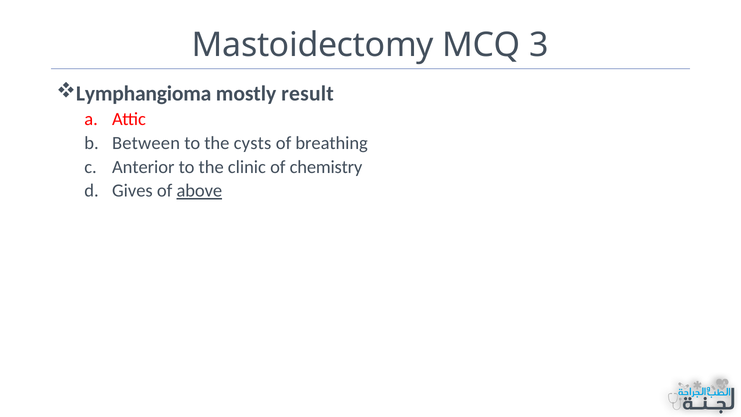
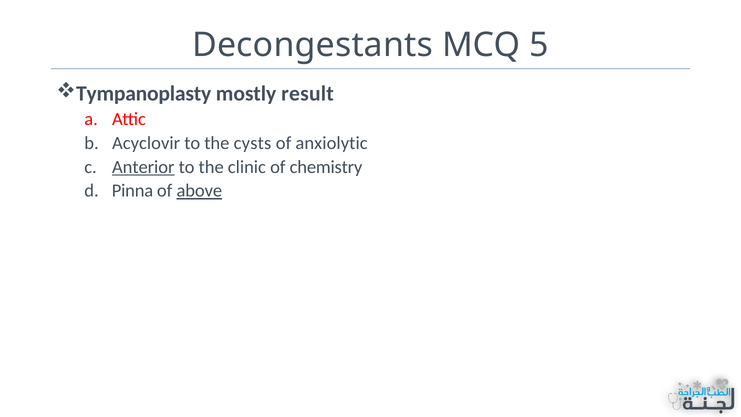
Mastoidectomy: Mastoidectomy -> Decongestants
3: 3 -> 5
Lymphangioma: Lymphangioma -> Tympanoplasty
Between: Between -> Acyclovir
breathing: breathing -> anxiolytic
Anterior underline: none -> present
Gives: Gives -> Pinna
